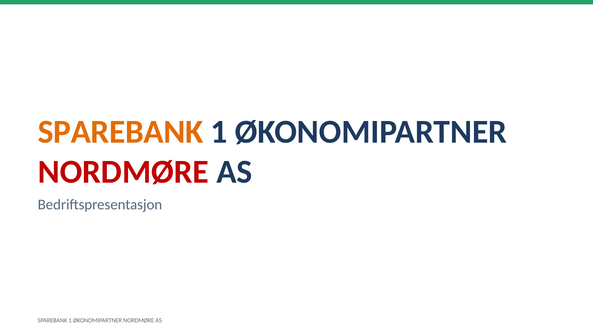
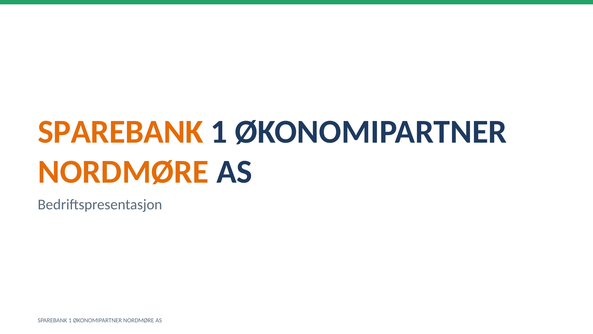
NORDMØRE at (123, 172) colour: red -> orange
